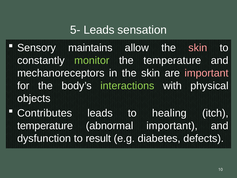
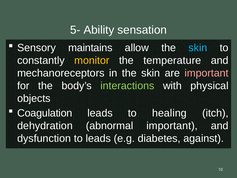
5- Leads: Leads -> Ability
skin at (198, 48) colour: pink -> light blue
monitor colour: light green -> yellow
Contributes: Contributes -> Coagulation
temperature at (45, 126): temperature -> dehydration
to result: result -> leads
defects: defects -> against
